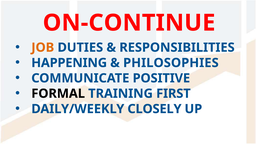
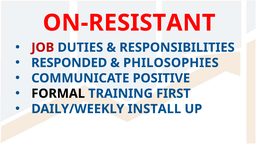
ON-CONTINUE: ON-CONTINUE -> ON-RESISTANT
JOB colour: orange -> red
HAPPENING: HAPPENING -> RESPONDED
CLOSELY: CLOSELY -> INSTALL
